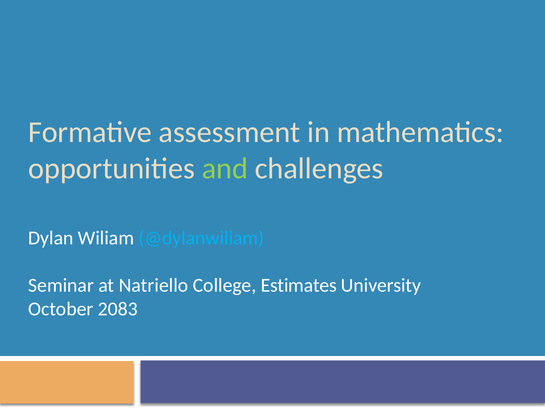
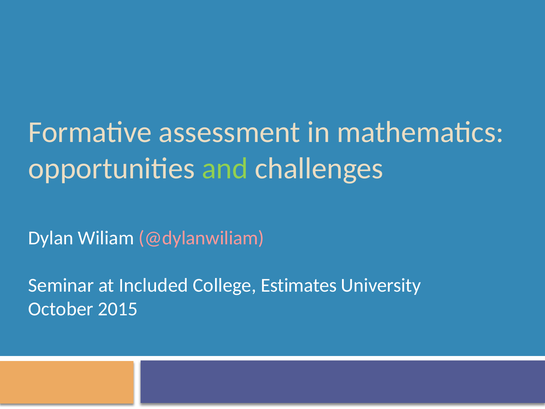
@dylanwiliam colour: light blue -> pink
Natriello: Natriello -> Included
2083: 2083 -> 2015
